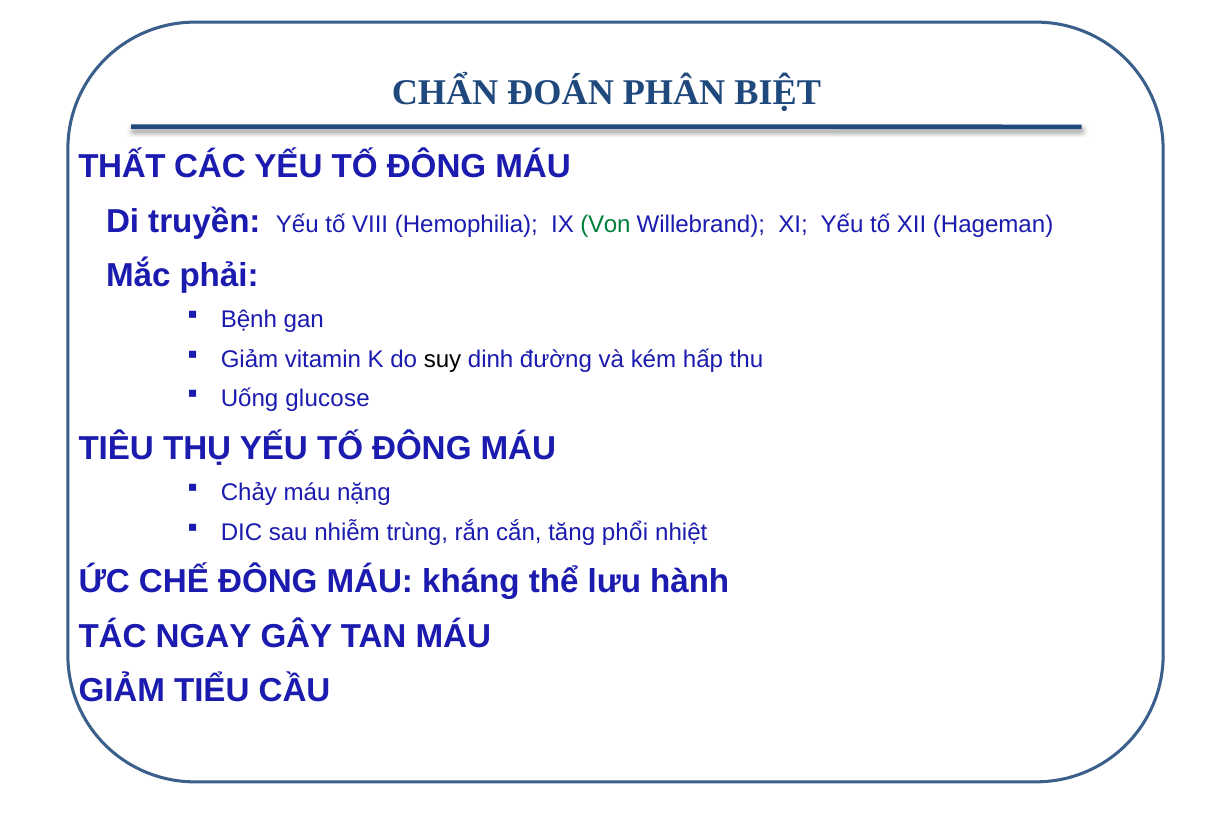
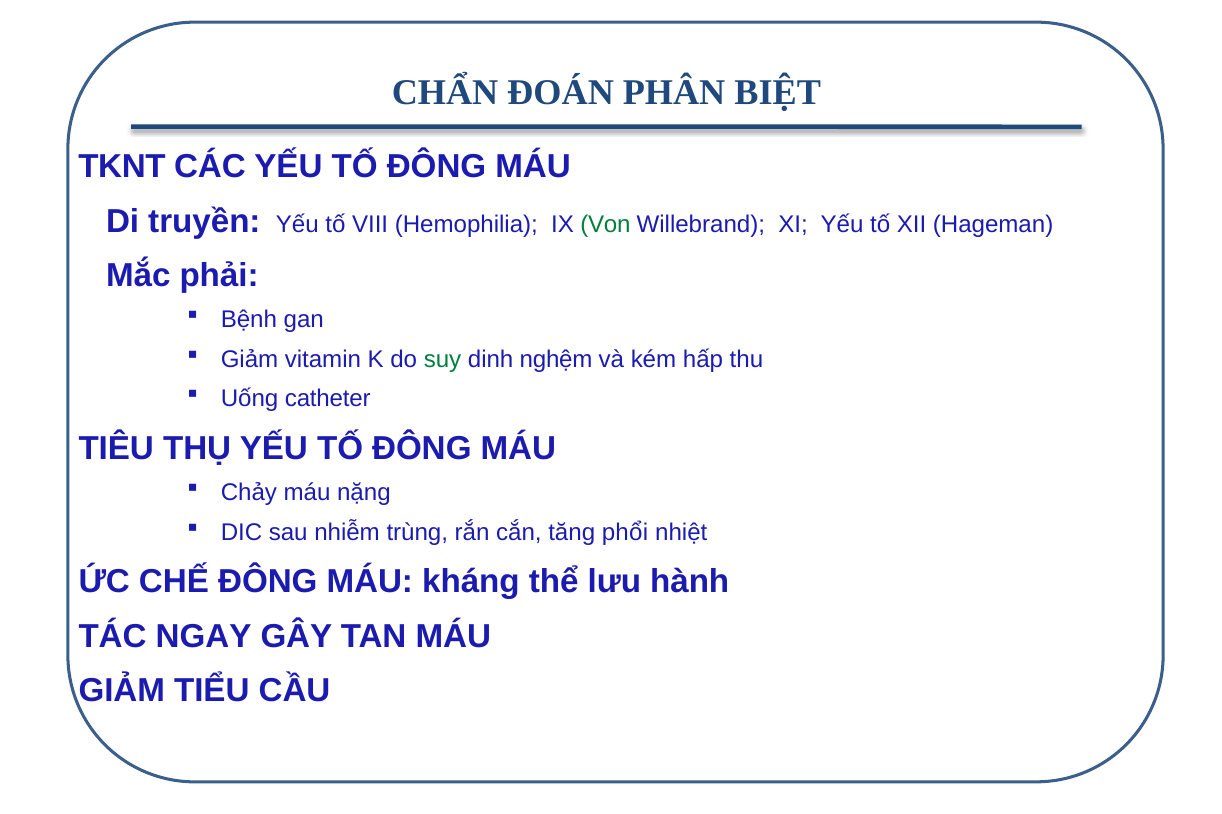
THẤT: THẤT -> TKNT
suy colour: black -> green
đường: đường -> nghệm
glucose: glucose -> catheter
